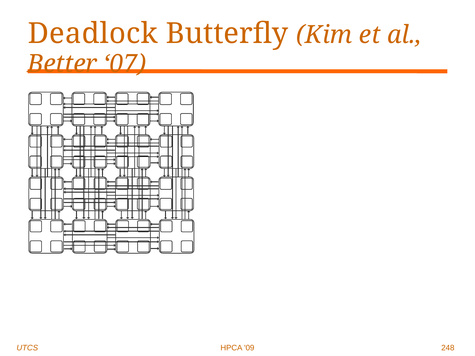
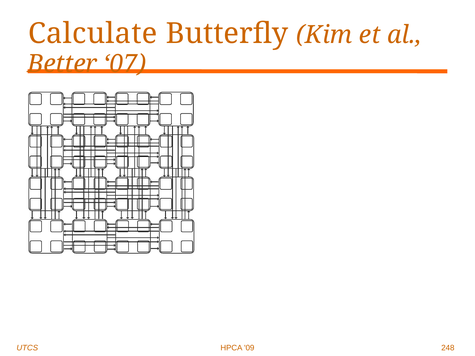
Deadlock: Deadlock -> Calculate
